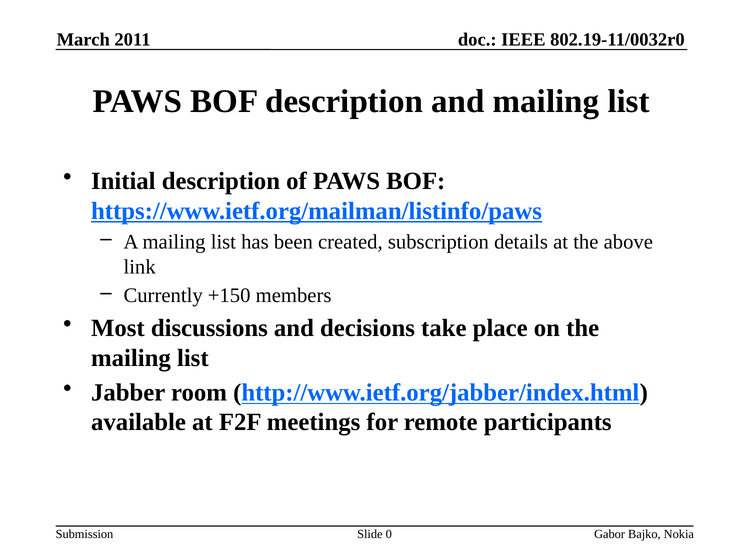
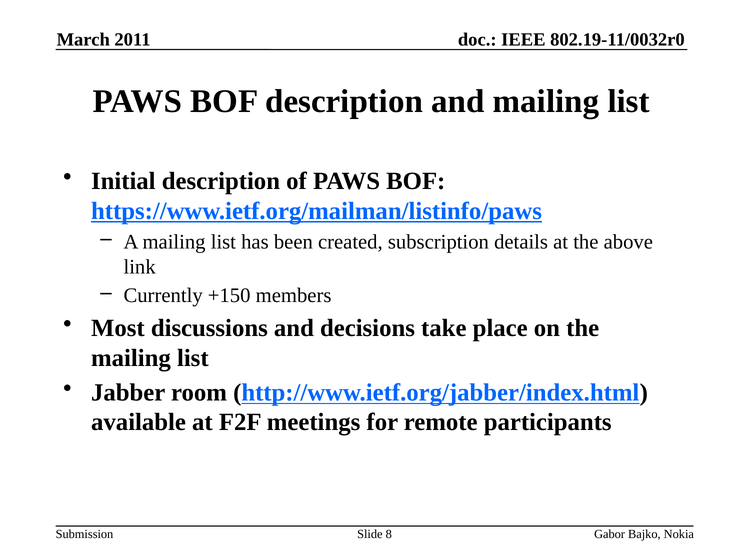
0: 0 -> 8
